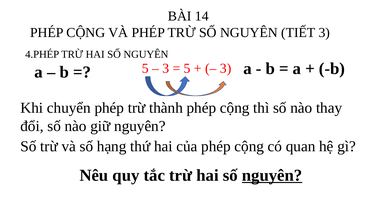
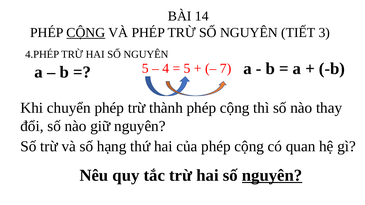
CỘNG at (86, 33) underline: none -> present
3 at (166, 68): 3 -> 4
3 at (226, 68): 3 -> 7
